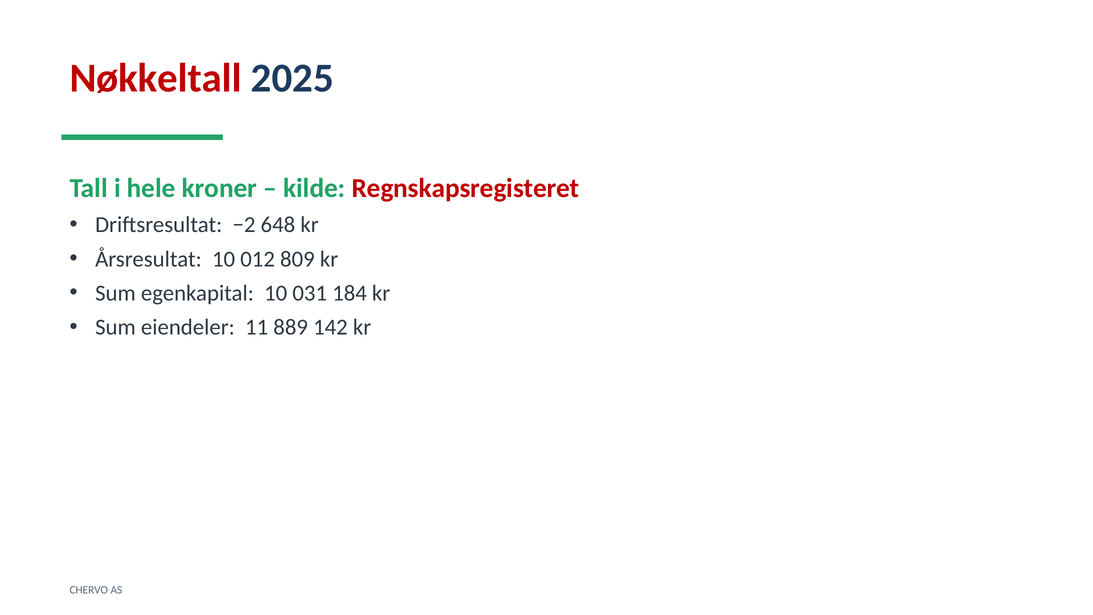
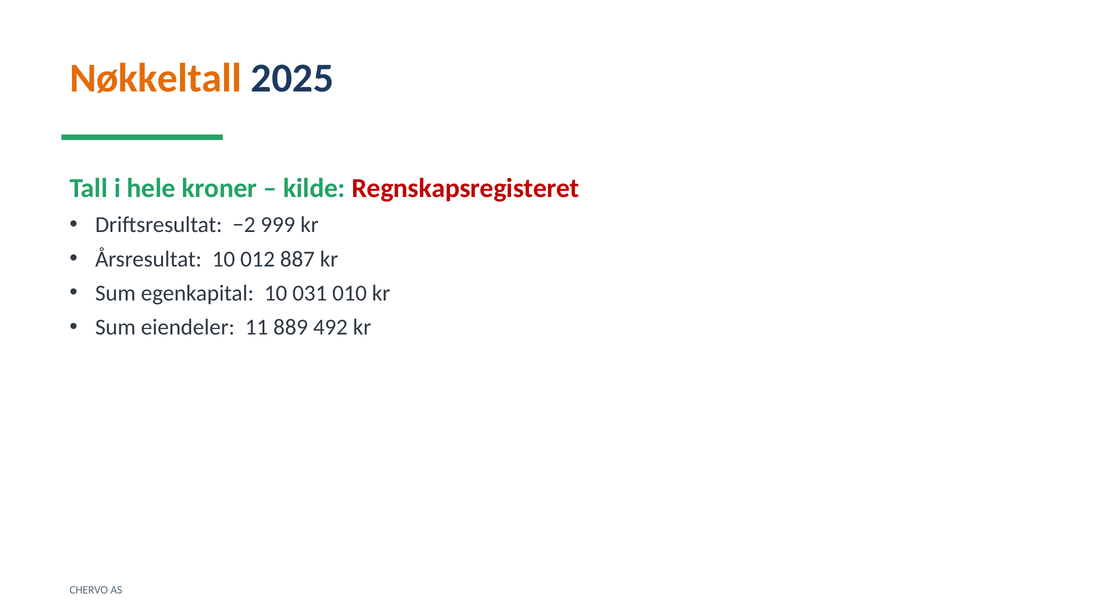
Nøkkeltall colour: red -> orange
648: 648 -> 999
809: 809 -> 887
184: 184 -> 010
142: 142 -> 492
